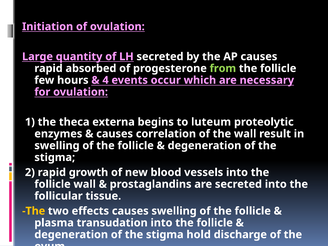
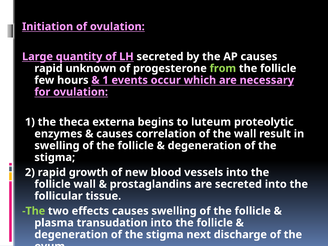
absorbed: absorbed -> unknown
4 at (106, 80): 4 -> 1
The at (34, 211) colour: yellow -> light green
hold: hold -> next
